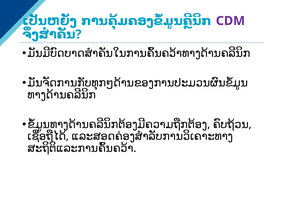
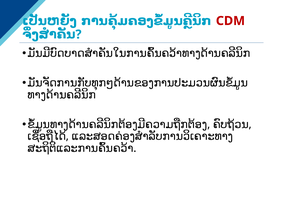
CDM colour: purple -> red
